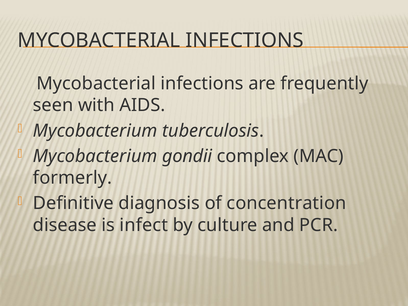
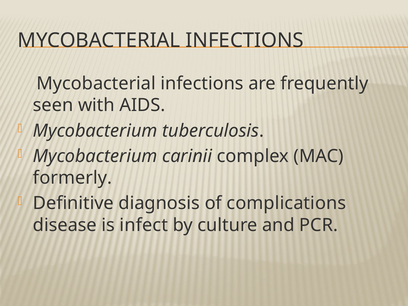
gondii: gondii -> carinii
concentration: concentration -> complications
